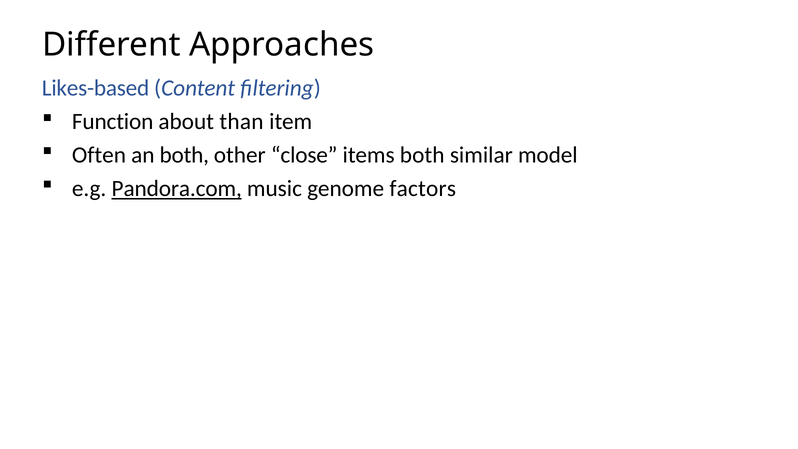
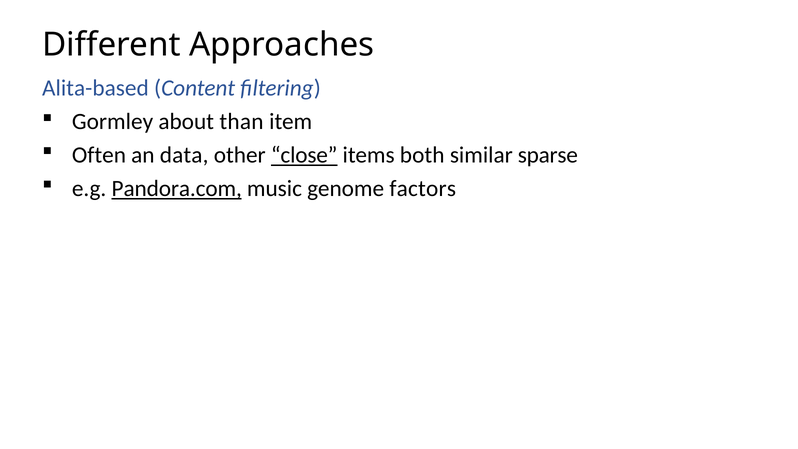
Likes-based: Likes-based -> Alita-based
Function: Function -> Gormley
an both: both -> data
close underline: none -> present
model: model -> sparse
